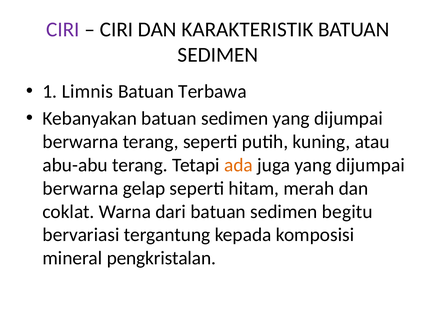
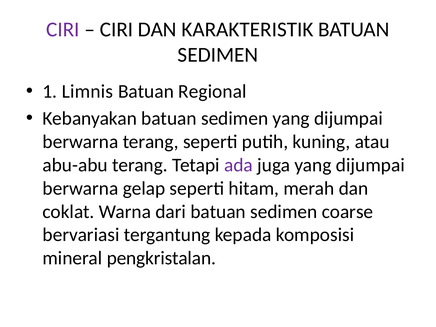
Terbawa: Terbawa -> Regional
ada colour: orange -> purple
begitu: begitu -> coarse
